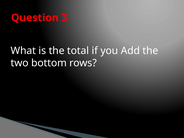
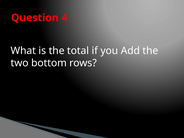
3: 3 -> 4
